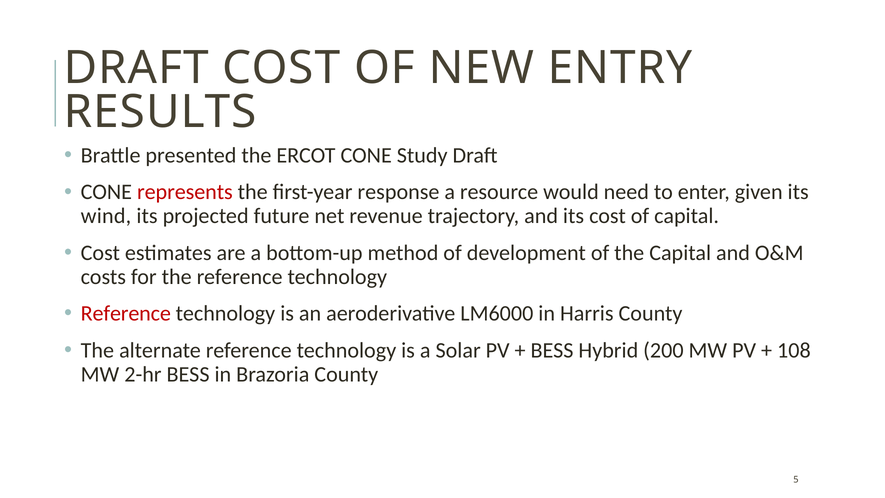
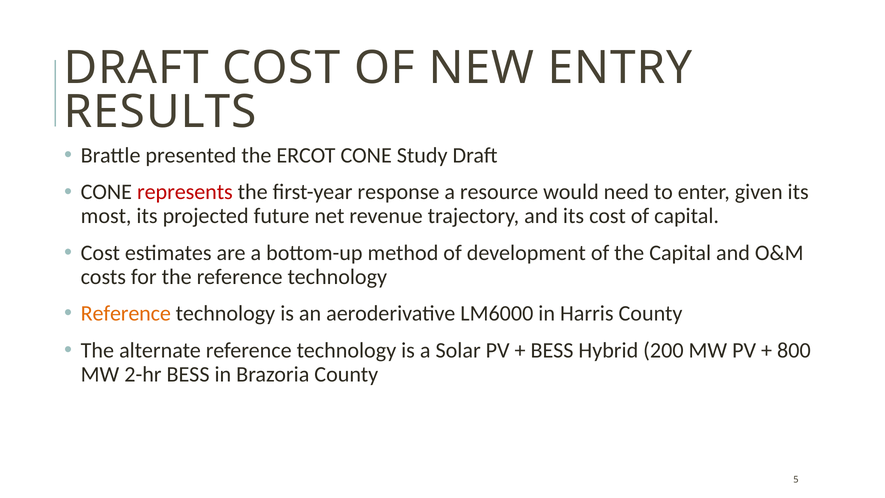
wind: wind -> most
Reference at (126, 313) colour: red -> orange
108: 108 -> 800
